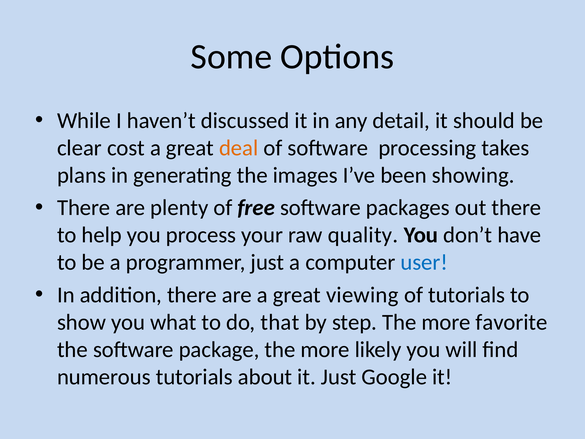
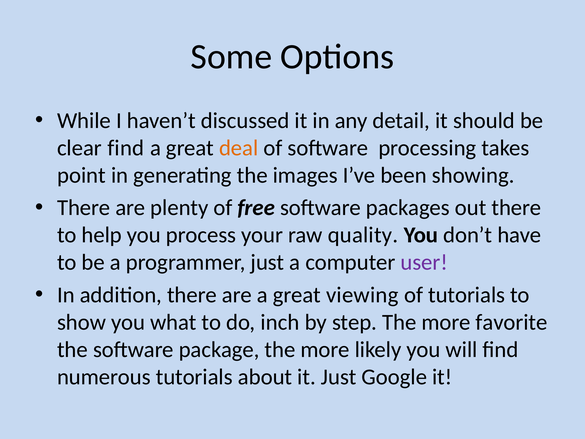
clear cost: cost -> find
plans: plans -> point
user colour: blue -> purple
that: that -> inch
